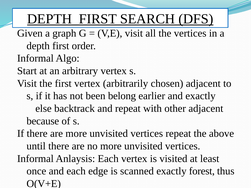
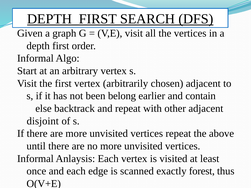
and exactly: exactly -> contain
because: because -> disjoint
